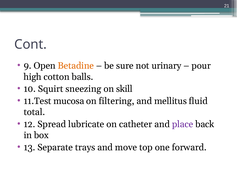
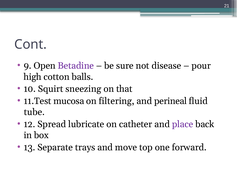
Betadine colour: orange -> purple
urinary: urinary -> disease
skill: skill -> that
mellitus: mellitus -> perineal
total: total -> tube
